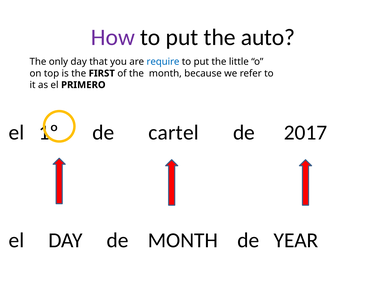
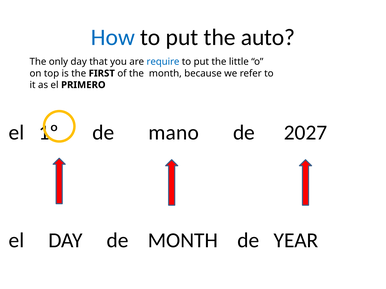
How colour: purple -> blue
cartel: cartel -> mano
2017: 2017 -> 2027
